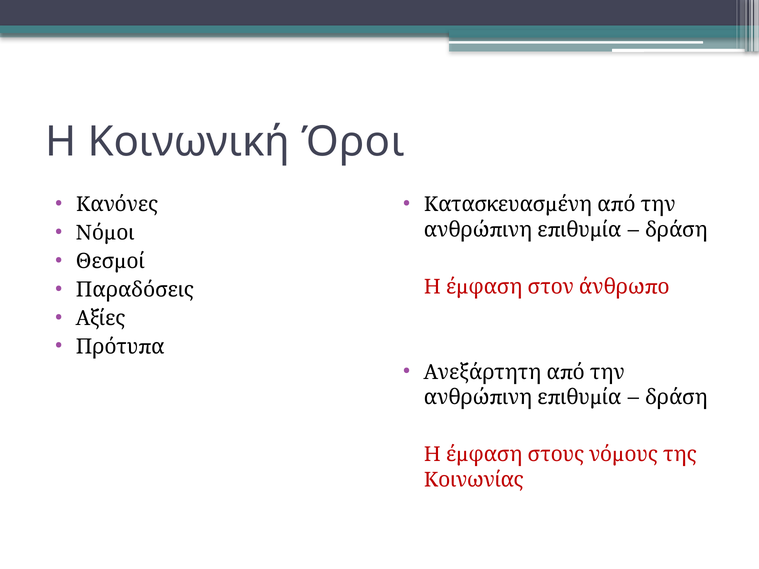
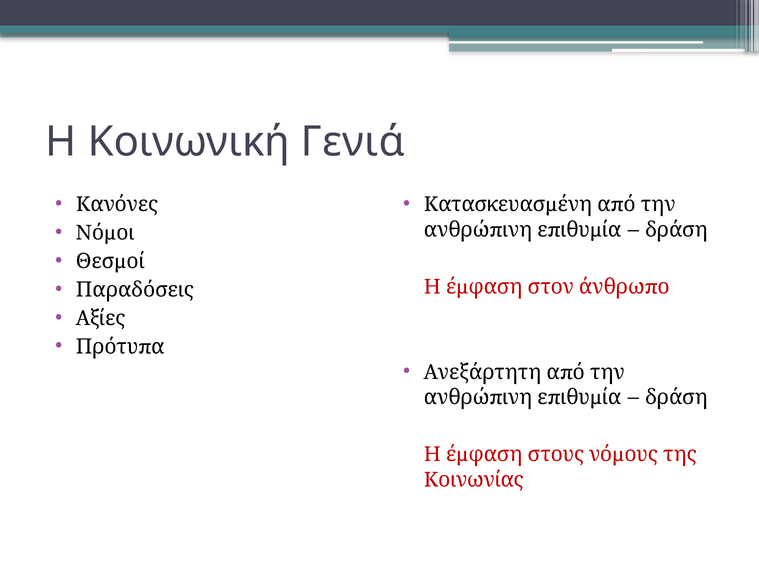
Όροι: Όροι -> Γενιά
